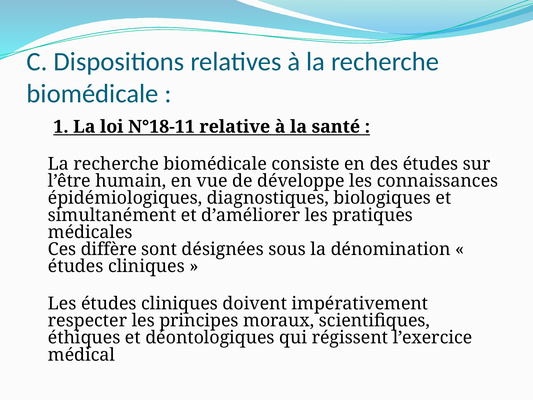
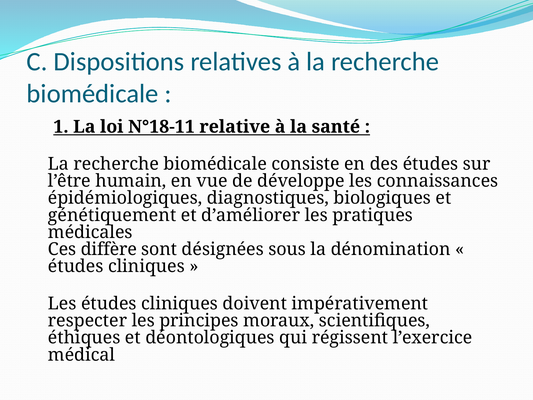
simultanément: simultanément -> génétiquement
